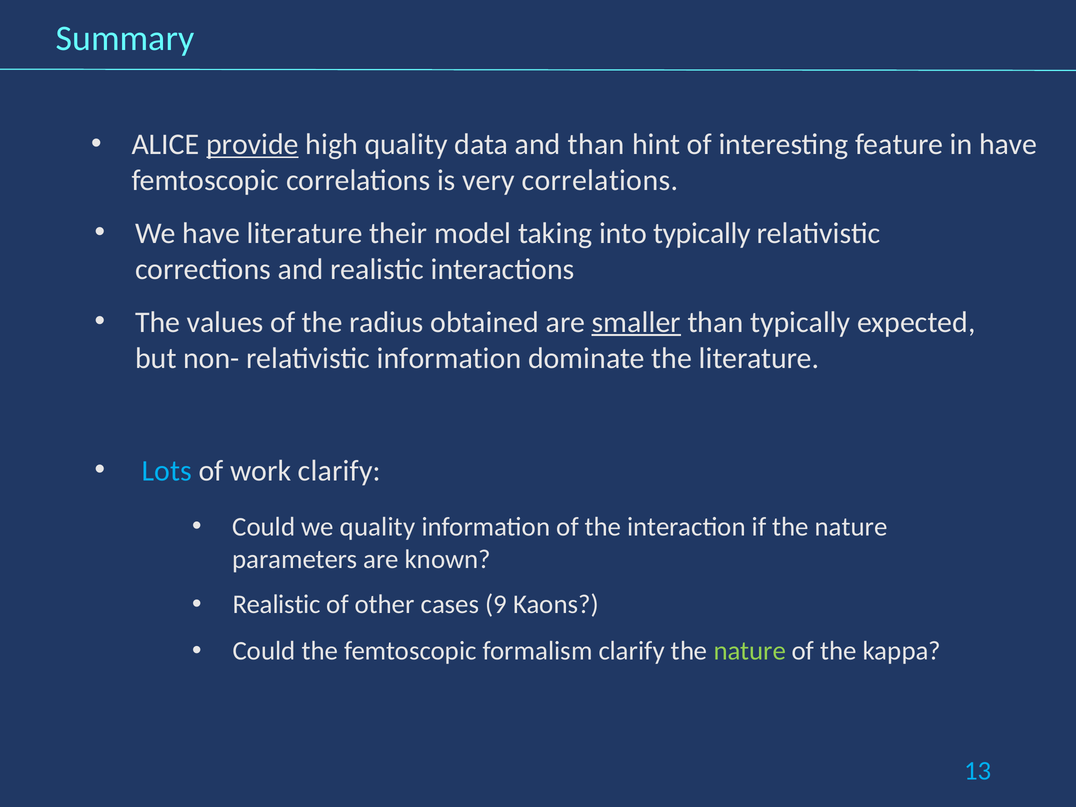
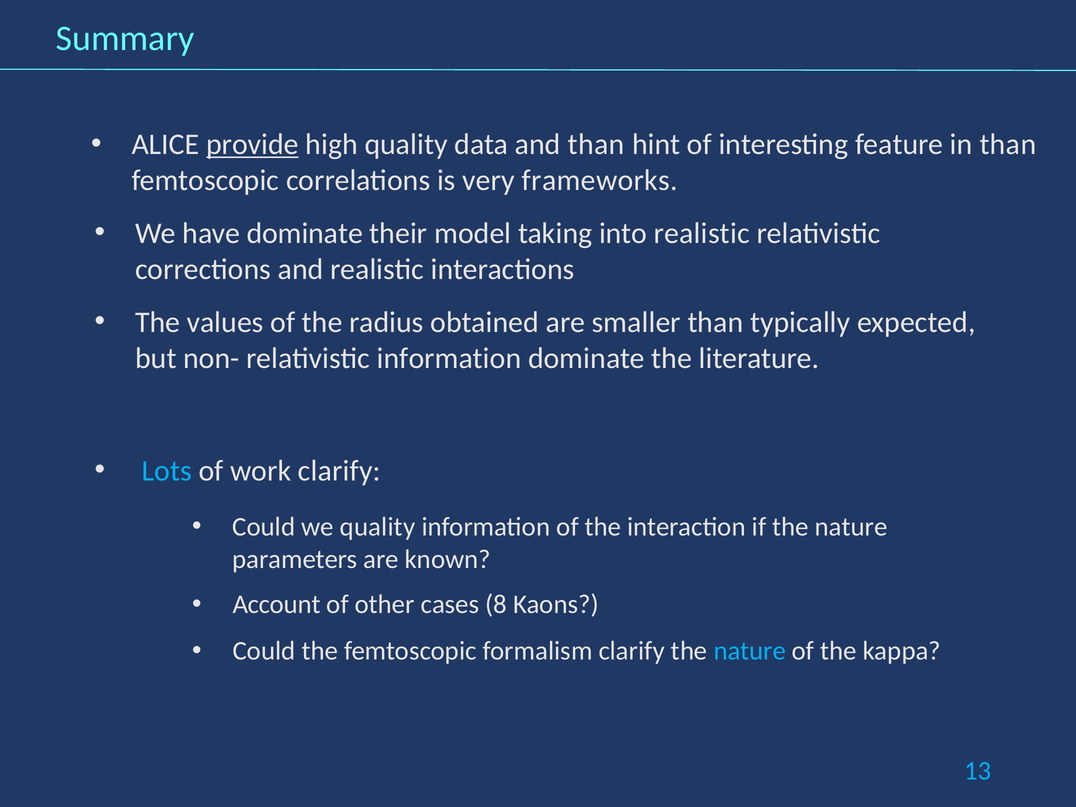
in have: have -> than
very correlations: correlations -> frameworks
have literature: literature -> dominate
into typically: typically -> realistic
smaller underline: present -> none
Realistic at (277, 605): Realistic -> Account
9: 9 -> 8
nature at (750, 651) colour: light green -> light blue
